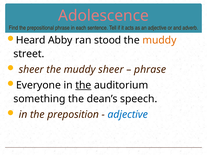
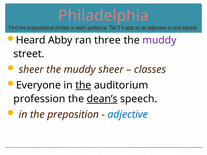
Adolescence: Adolescence -> Philadelphia
stood: stood -> three
muddy at (159, 40) colour: orange -> purple
phrase at (150, 70): phrase -> classes
something: something -> profession
dean’s underline: none -> present
